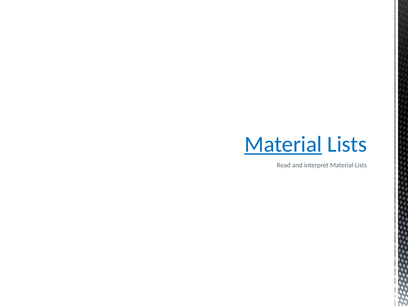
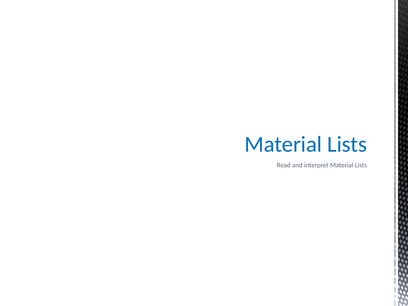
Material at (283, 144) underline: present -> none
